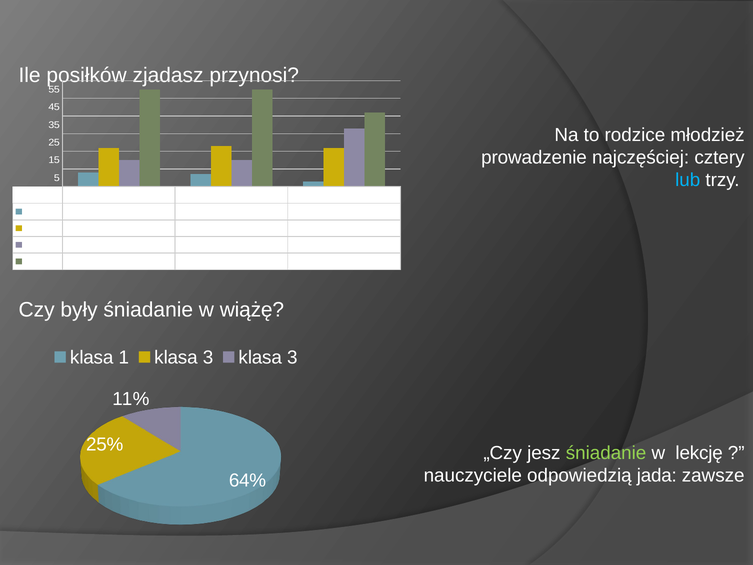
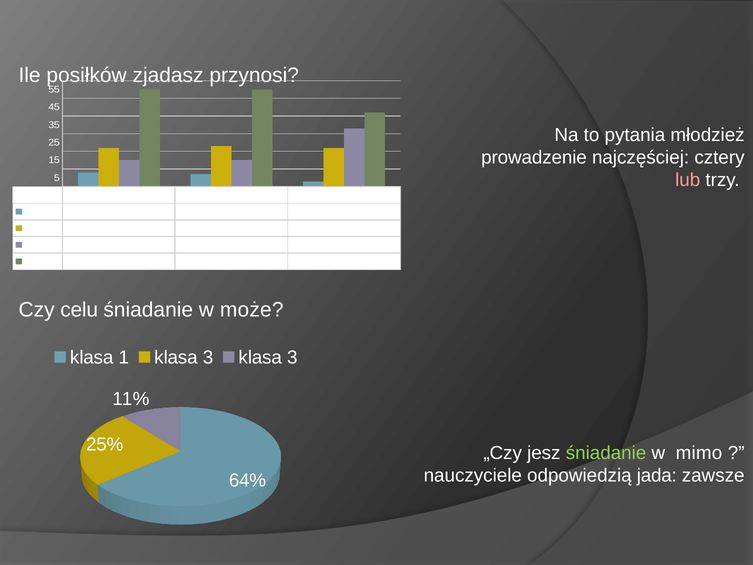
rodzice: rodzice -> pytania
lub colour: light blue -> pink
były: były -> celu
wiążę: wiążę -> może
lekcję: lekcję -> mimo
